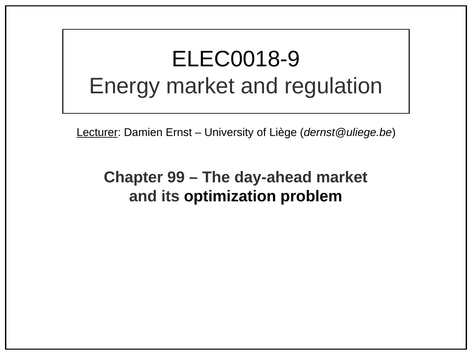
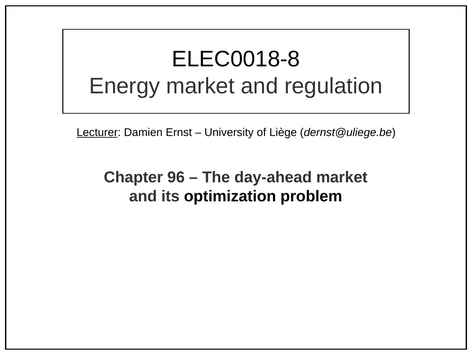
ELEC0018-9: ELEC0018-9 -> ELEC0018-8
99: 99 -> 96
